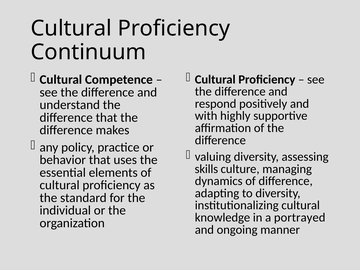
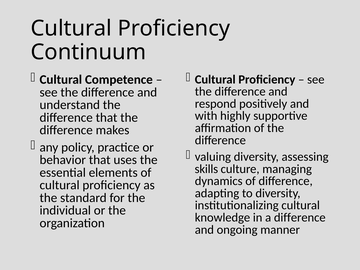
a portrayed: portrayed -> difference
